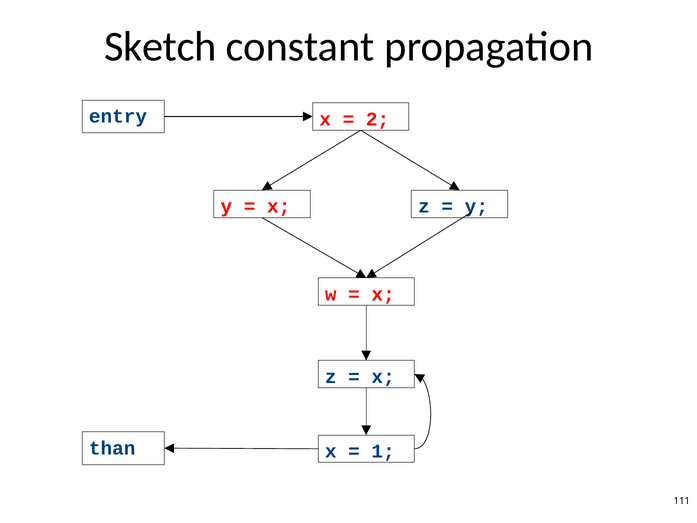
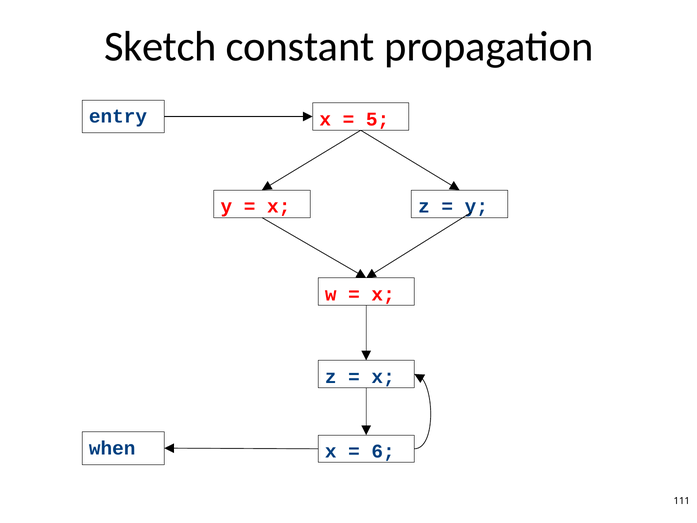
2: 2 -> 5
than: than -> when
1: 1 -> 6
